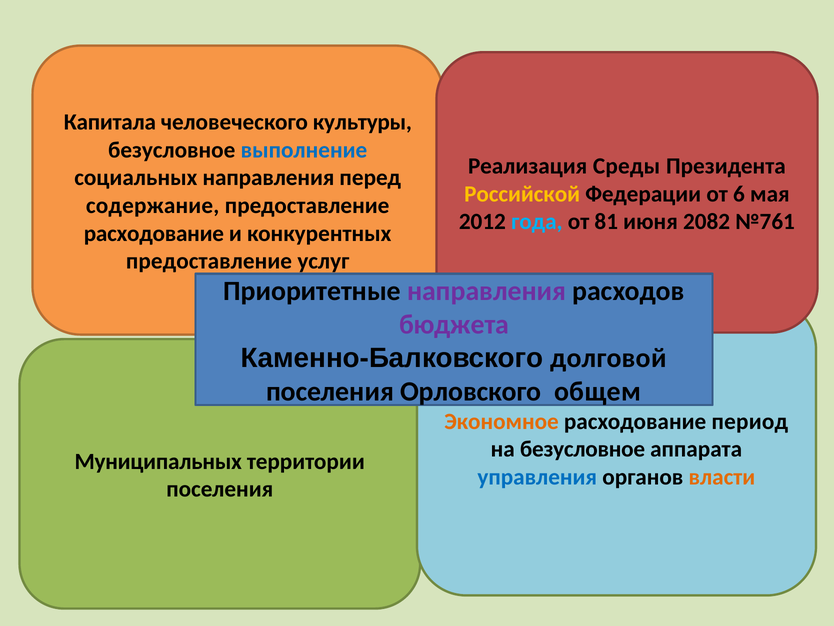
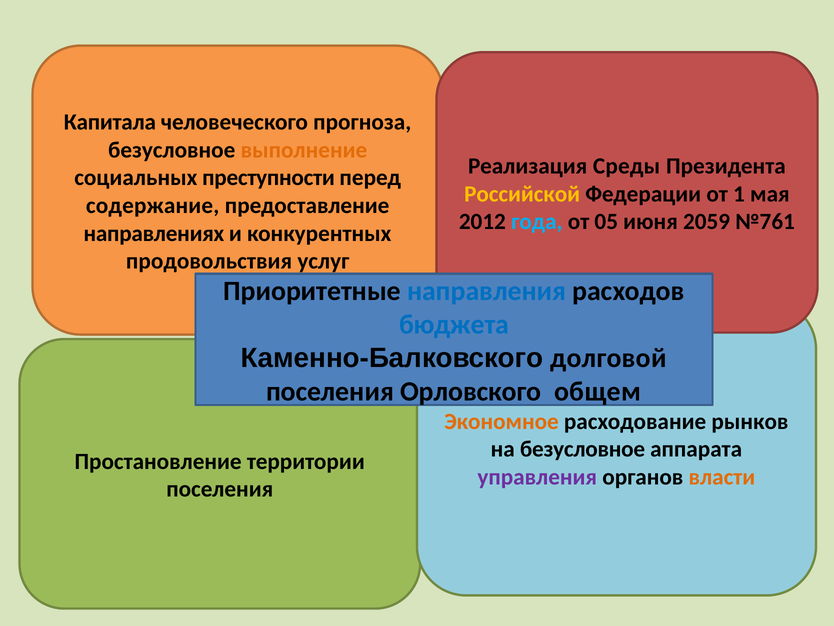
культуры: культуры -> прогноза
выполнение colour: blue -> orange
социальных направления: направления -> преступности
6: 6 -> 1
81: 81 -> 05
2082: 2082 -> 2059
расходование at (154, 233): расходование -> направлениях
предоставление at (209, 261): предоставление -> продовольствия
направления at (487, 291) colour: purple -> blue
бюджета colour: purple -> blue
период: период -> рынков
Муниципальных: Муниципальных -> Простановление
управления colour: blue -> purple
